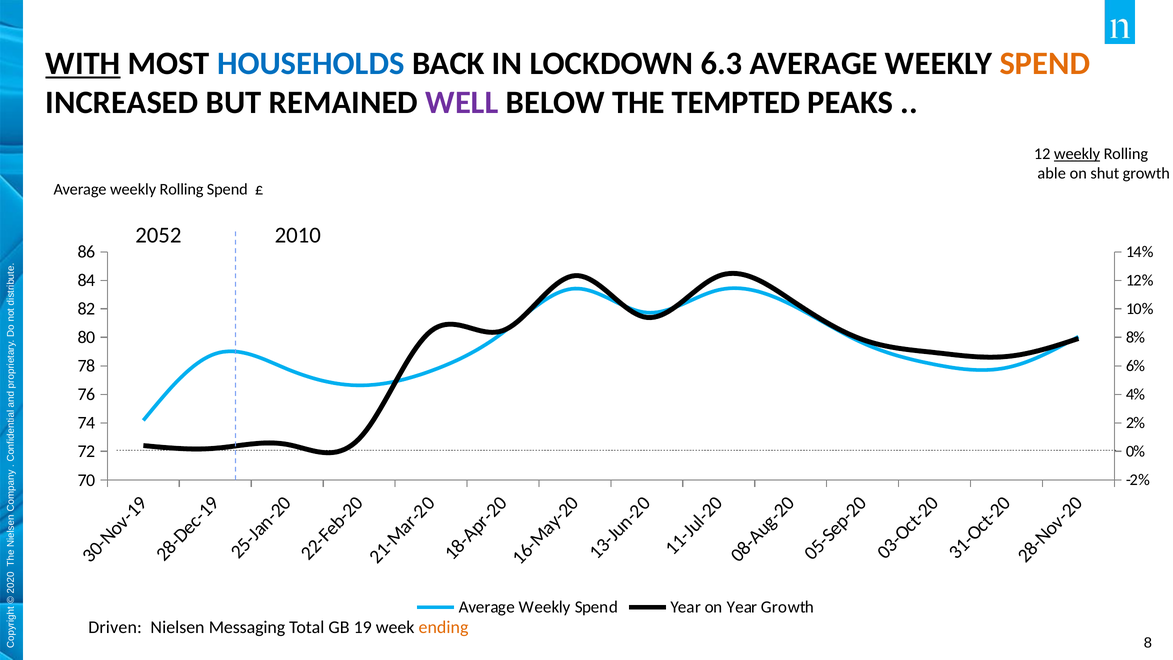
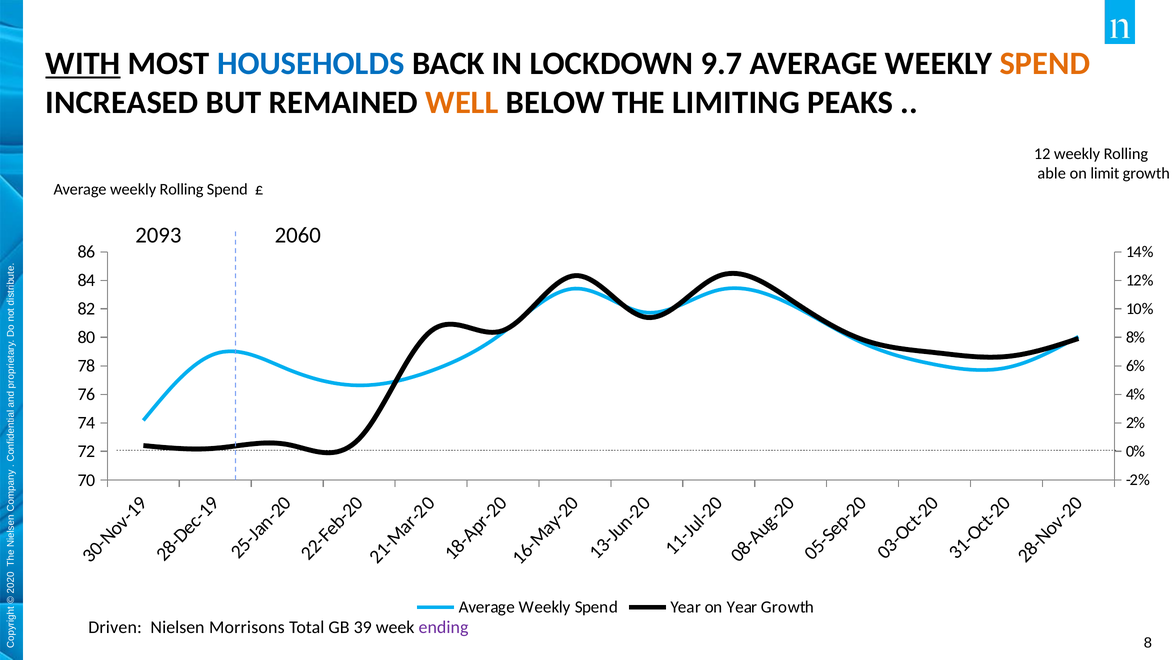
6.3: 6.3 -> 9.7
WELL colour: purple -> orange
TEMPTED: TEMPTED -> LIMITING
weekly at (1077, 154) underline: present -> none
shut: shut -> limit
2052: 2052 -> 2093
2010: 2010 -> 2060
Messaging: Messaging -> Morrisons
19: 19 -> 39
ending colour: orange -> purple
